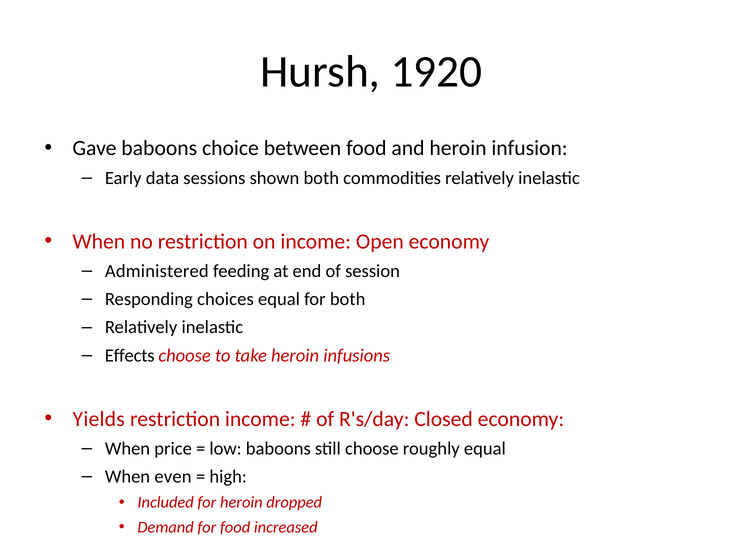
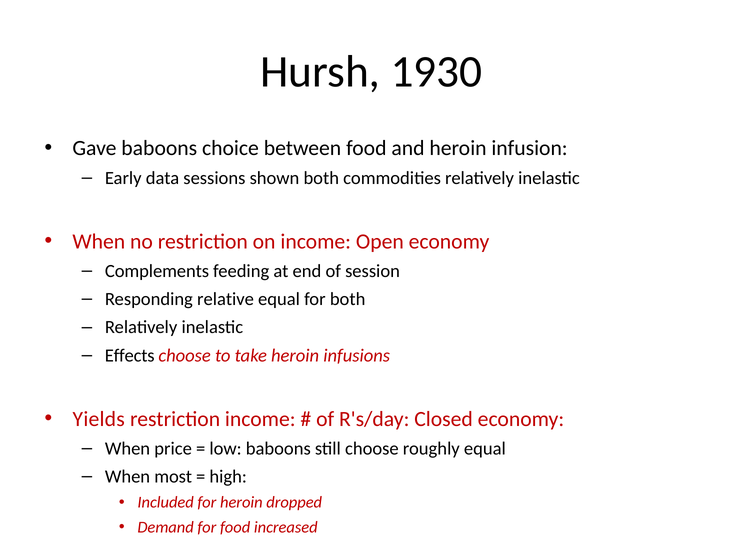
1920: 1920 -> 1930
Administered: Administered -> Complements
choices: choices -> relative
even: even -> most
